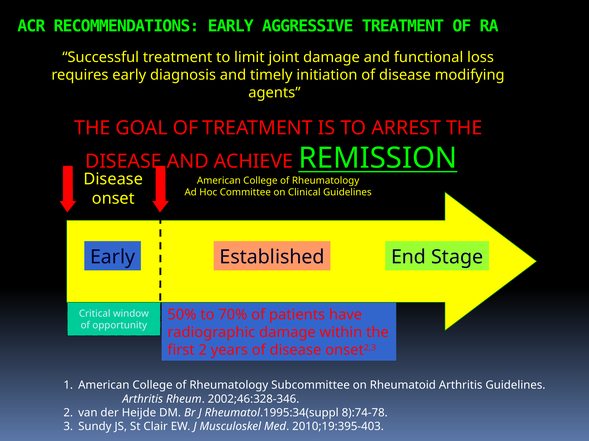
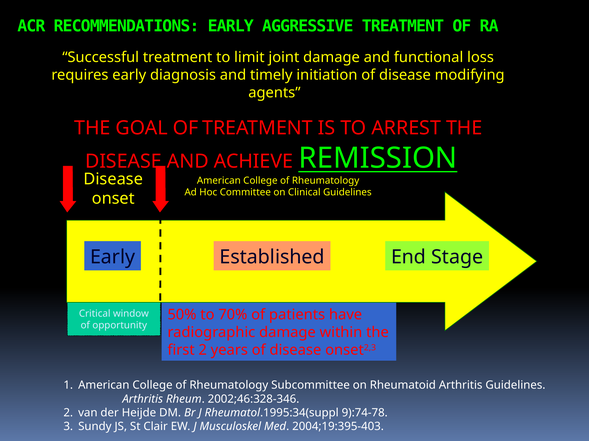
8):74-78: 8):74-78 -> 9):74-78
2010;19:395-403: 2010;19:395-403 -> 2004;19:395-403
